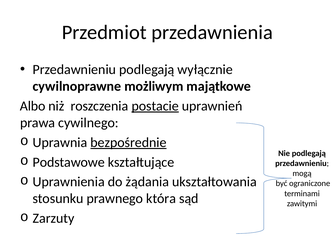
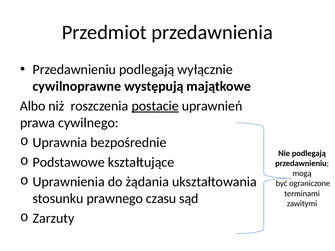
możliwym: możliwym -> występują
bezpośrednie underline: present -> none
która: która -> czasu
